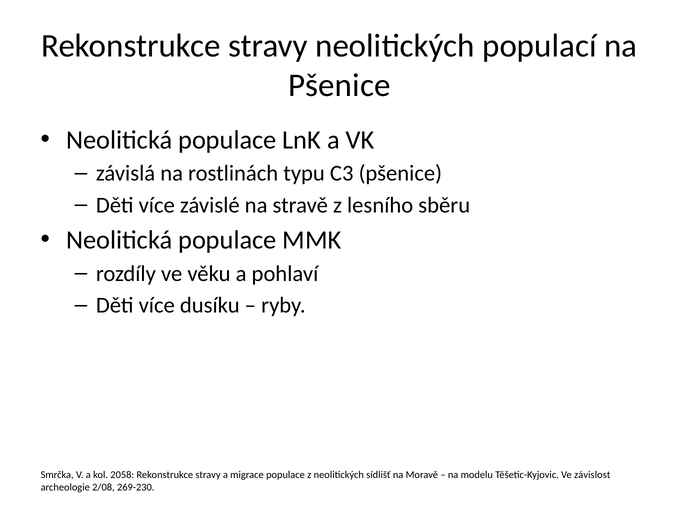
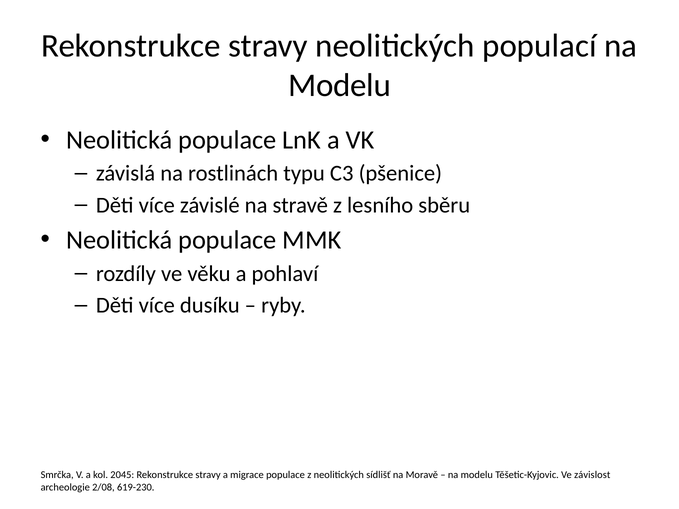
Pšenice at (339, 86): Pšenice -> Modelu
2058: 2058 -> 2045
269-230: 269-230 -> 619-230
